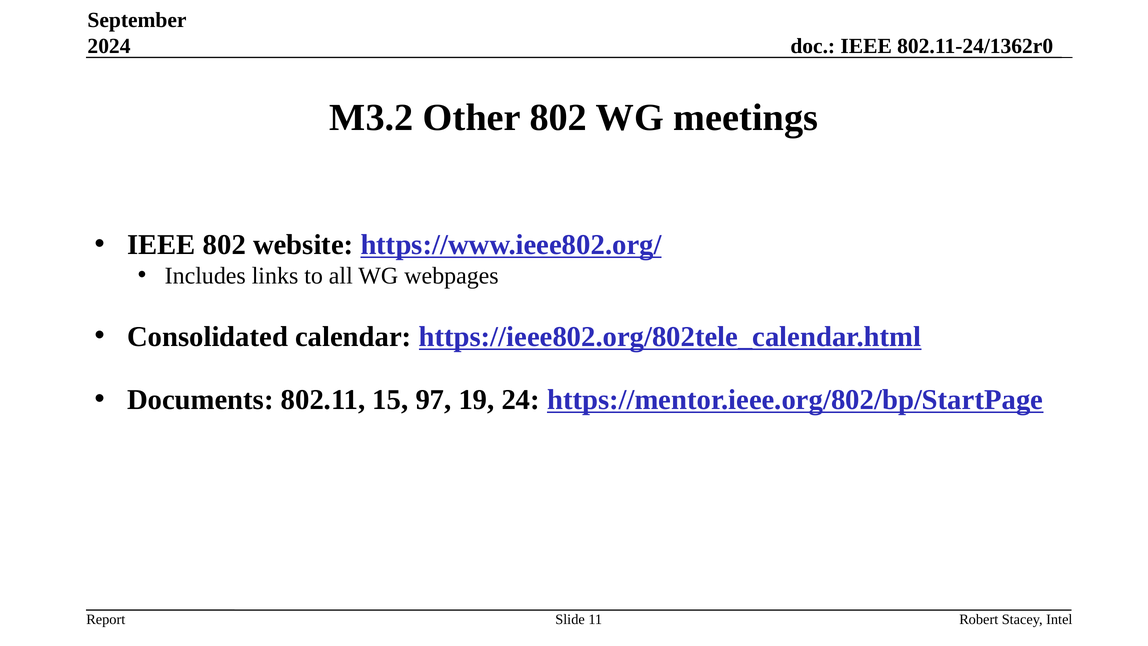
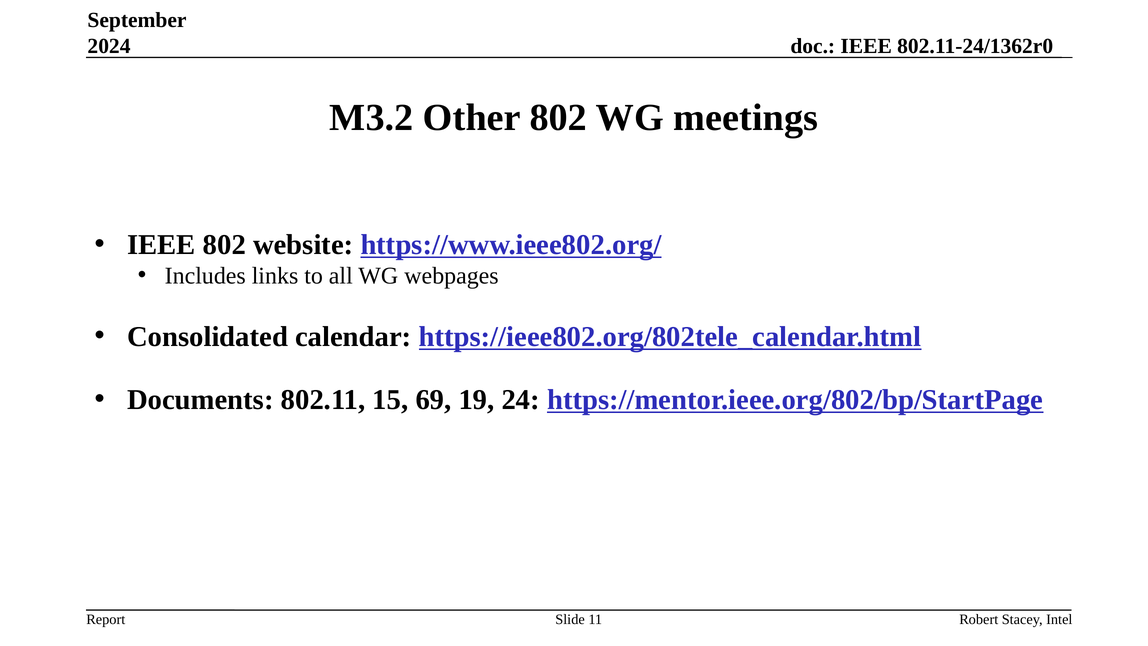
97: 97 -> 69
